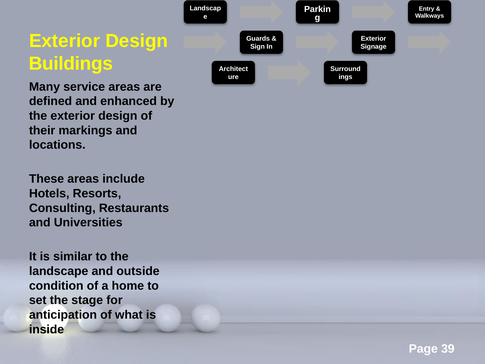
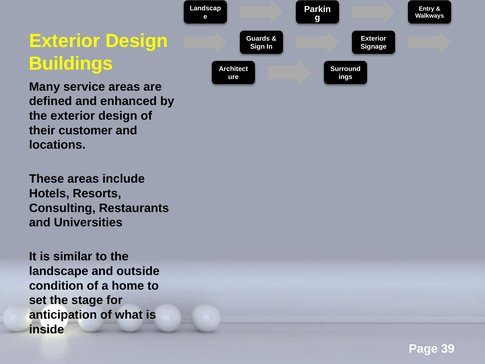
markings: markings -> customer
